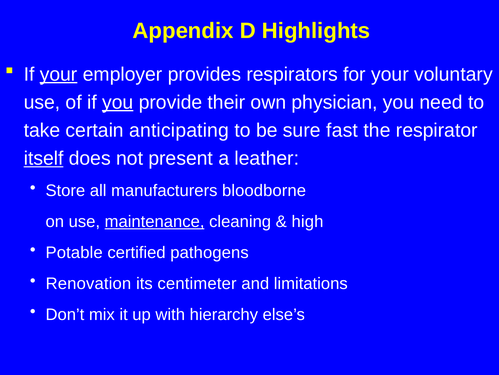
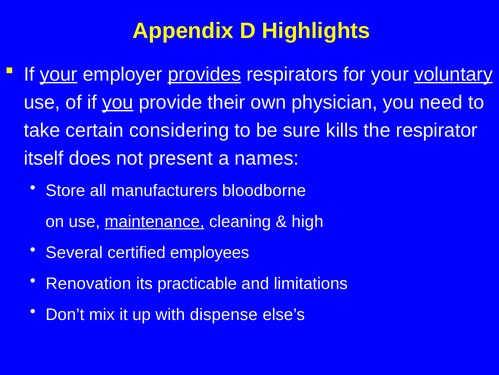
provides underline: none -> present
voluntary underline: none -> present
anticipating: anticipating -> considering
fast: fast -> kills
itself underline: present -> none
leather: leather -> names
Potable: Potable -> Several
pathogens: pathogens -> employees
centimeter: centimeter -> practicable
hierarchy: hierarchy -> dispense
